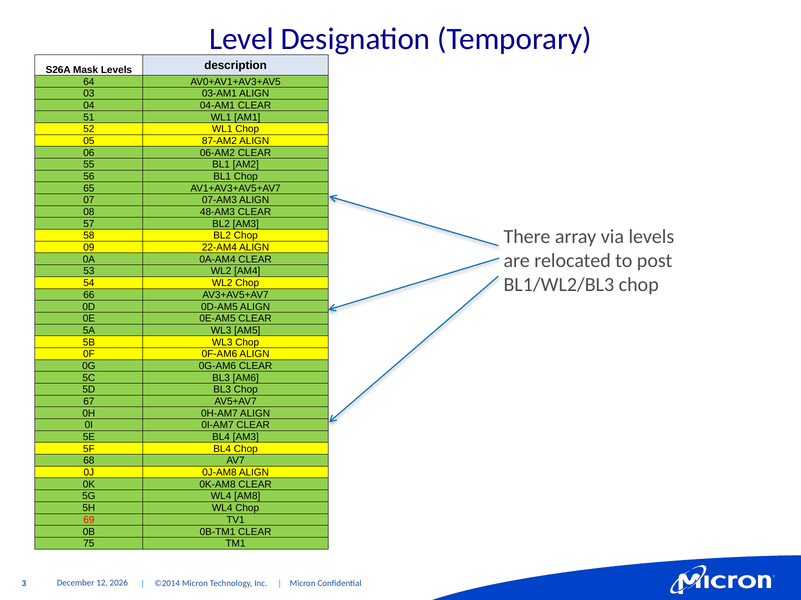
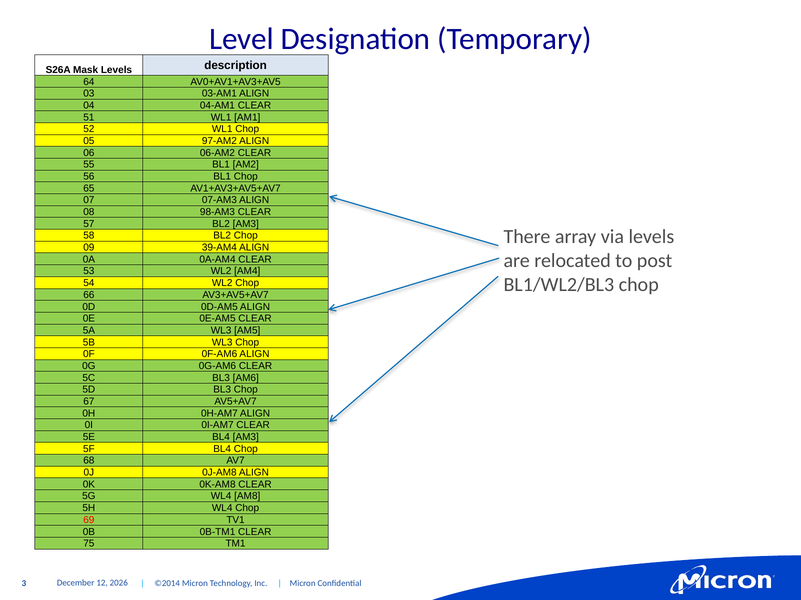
87-AM2: 87-AM2 -> 97-AM2
48-AM3: 48-AM3 -> 98-AM3
22-AM4: 22-AM4 -> 39-AM4
